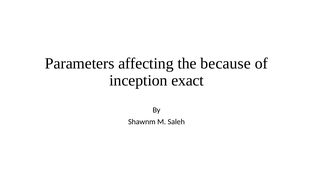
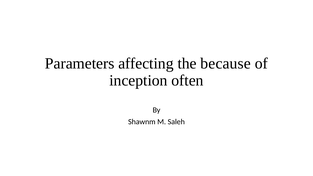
exact: exact -> often
